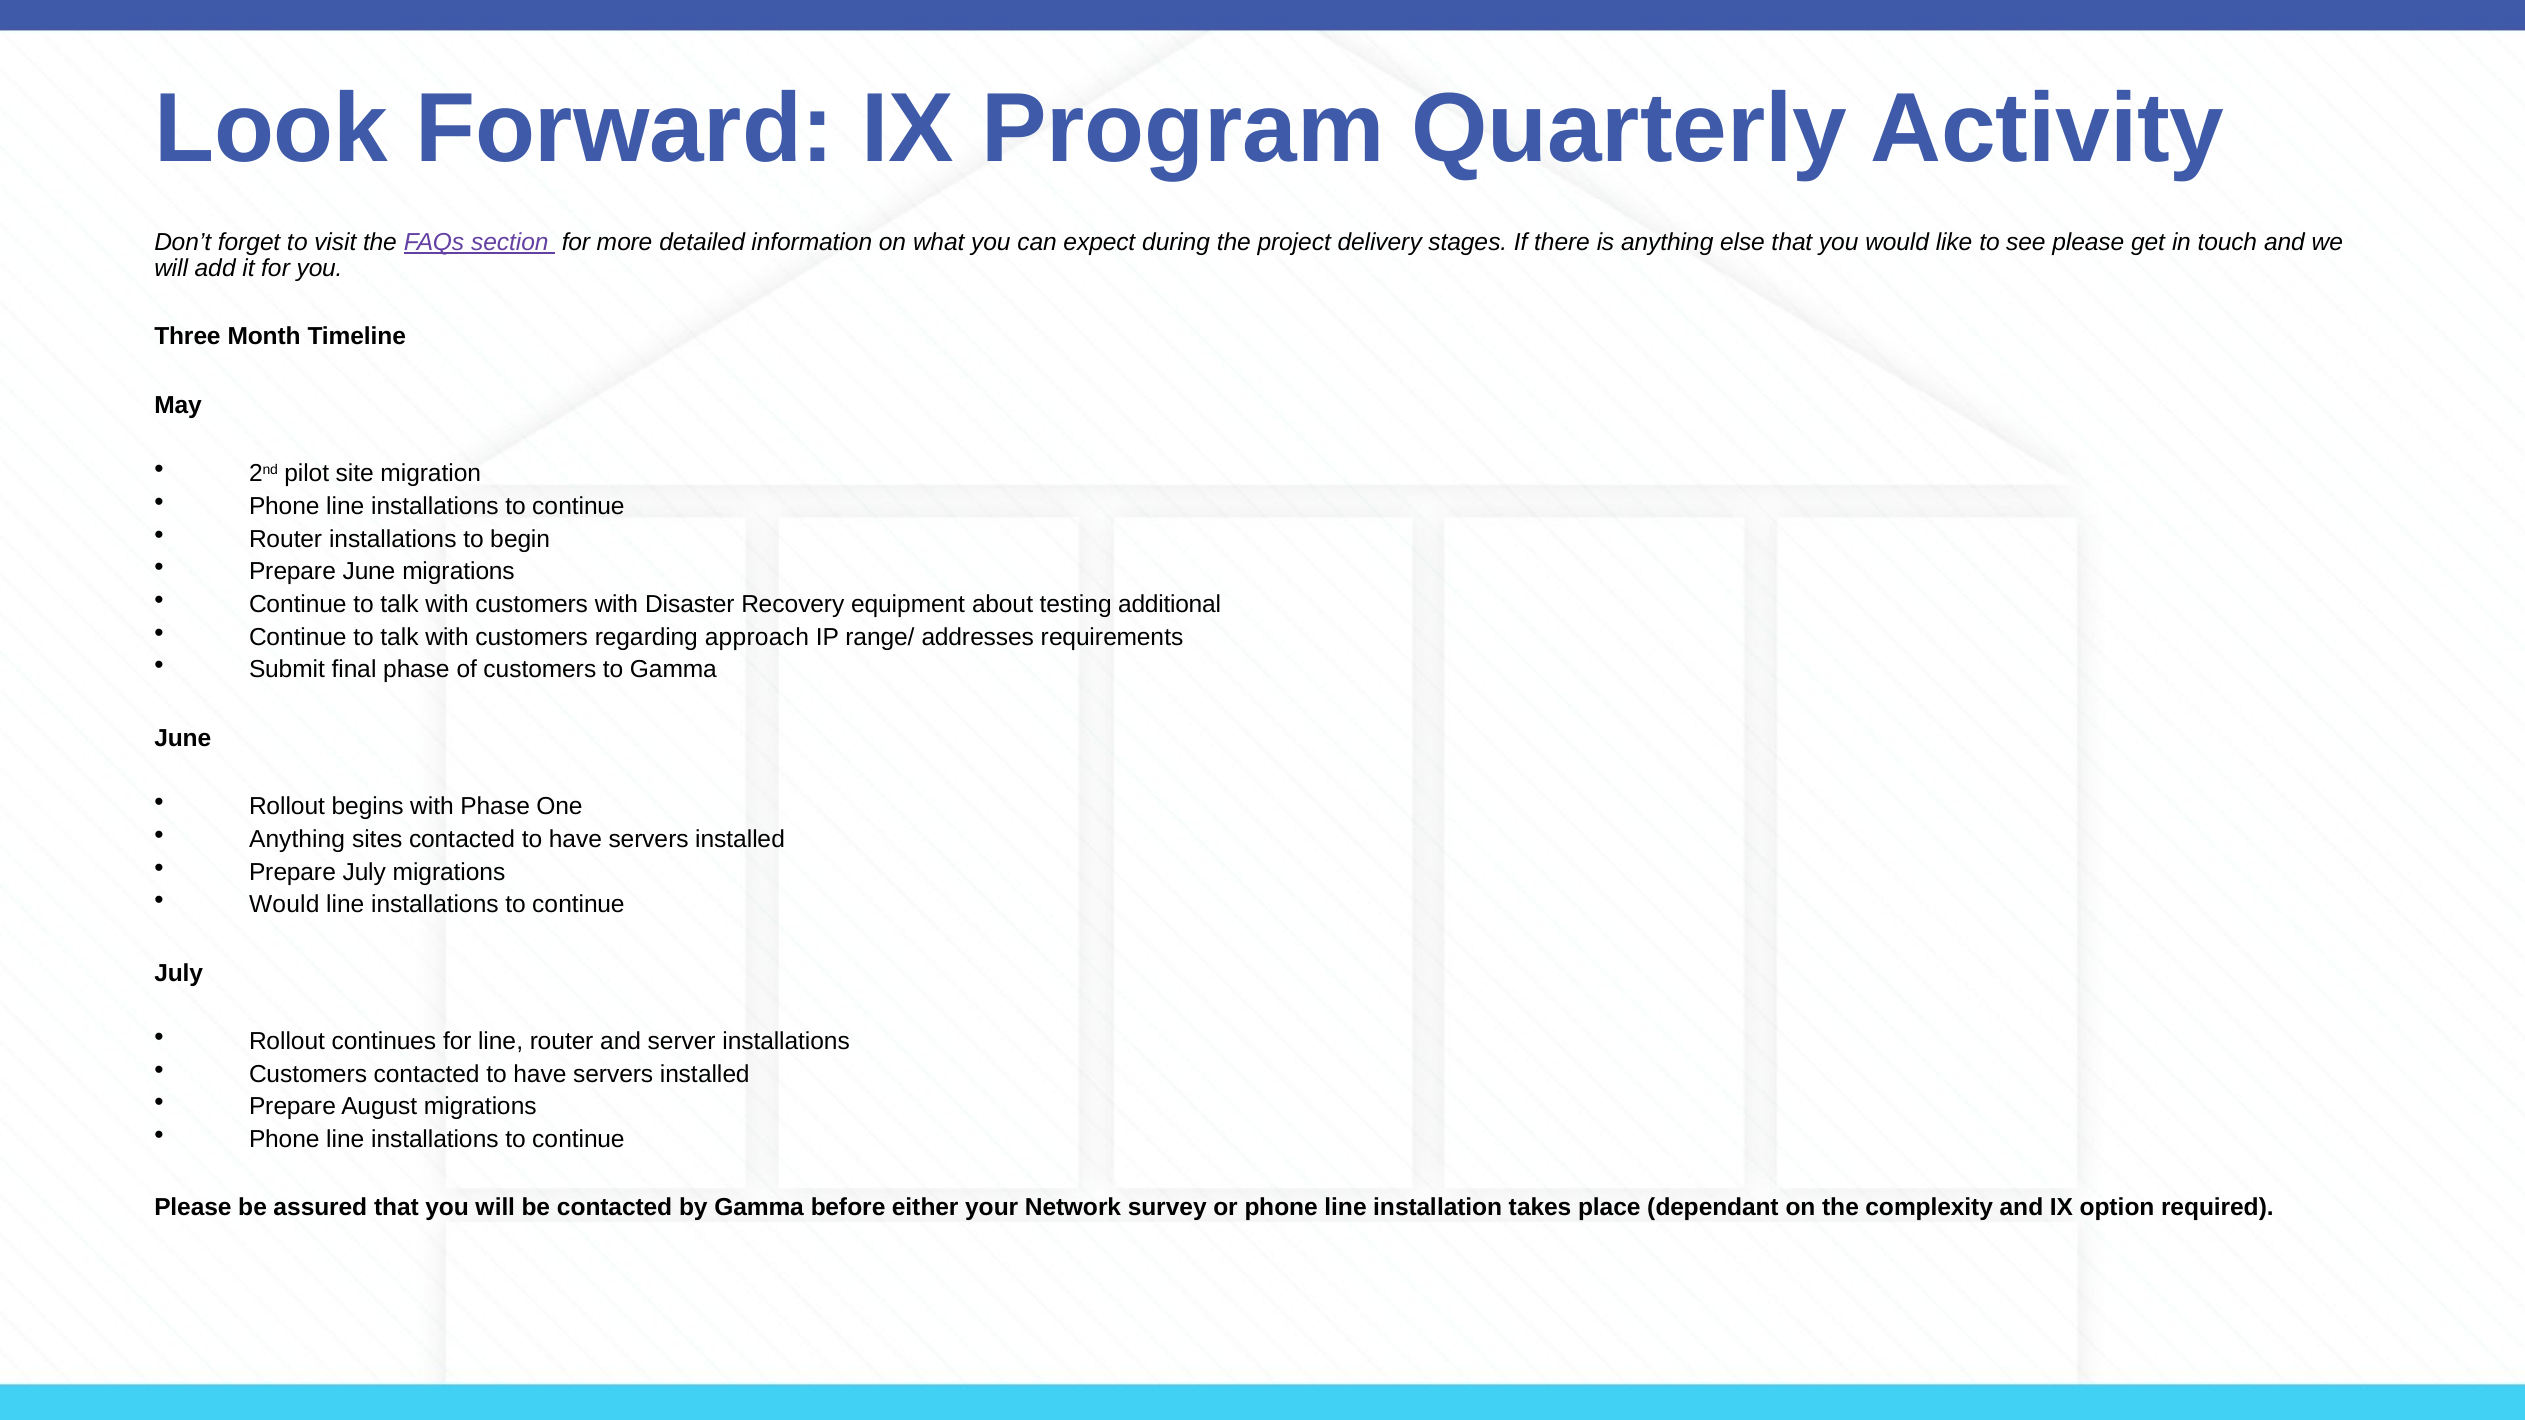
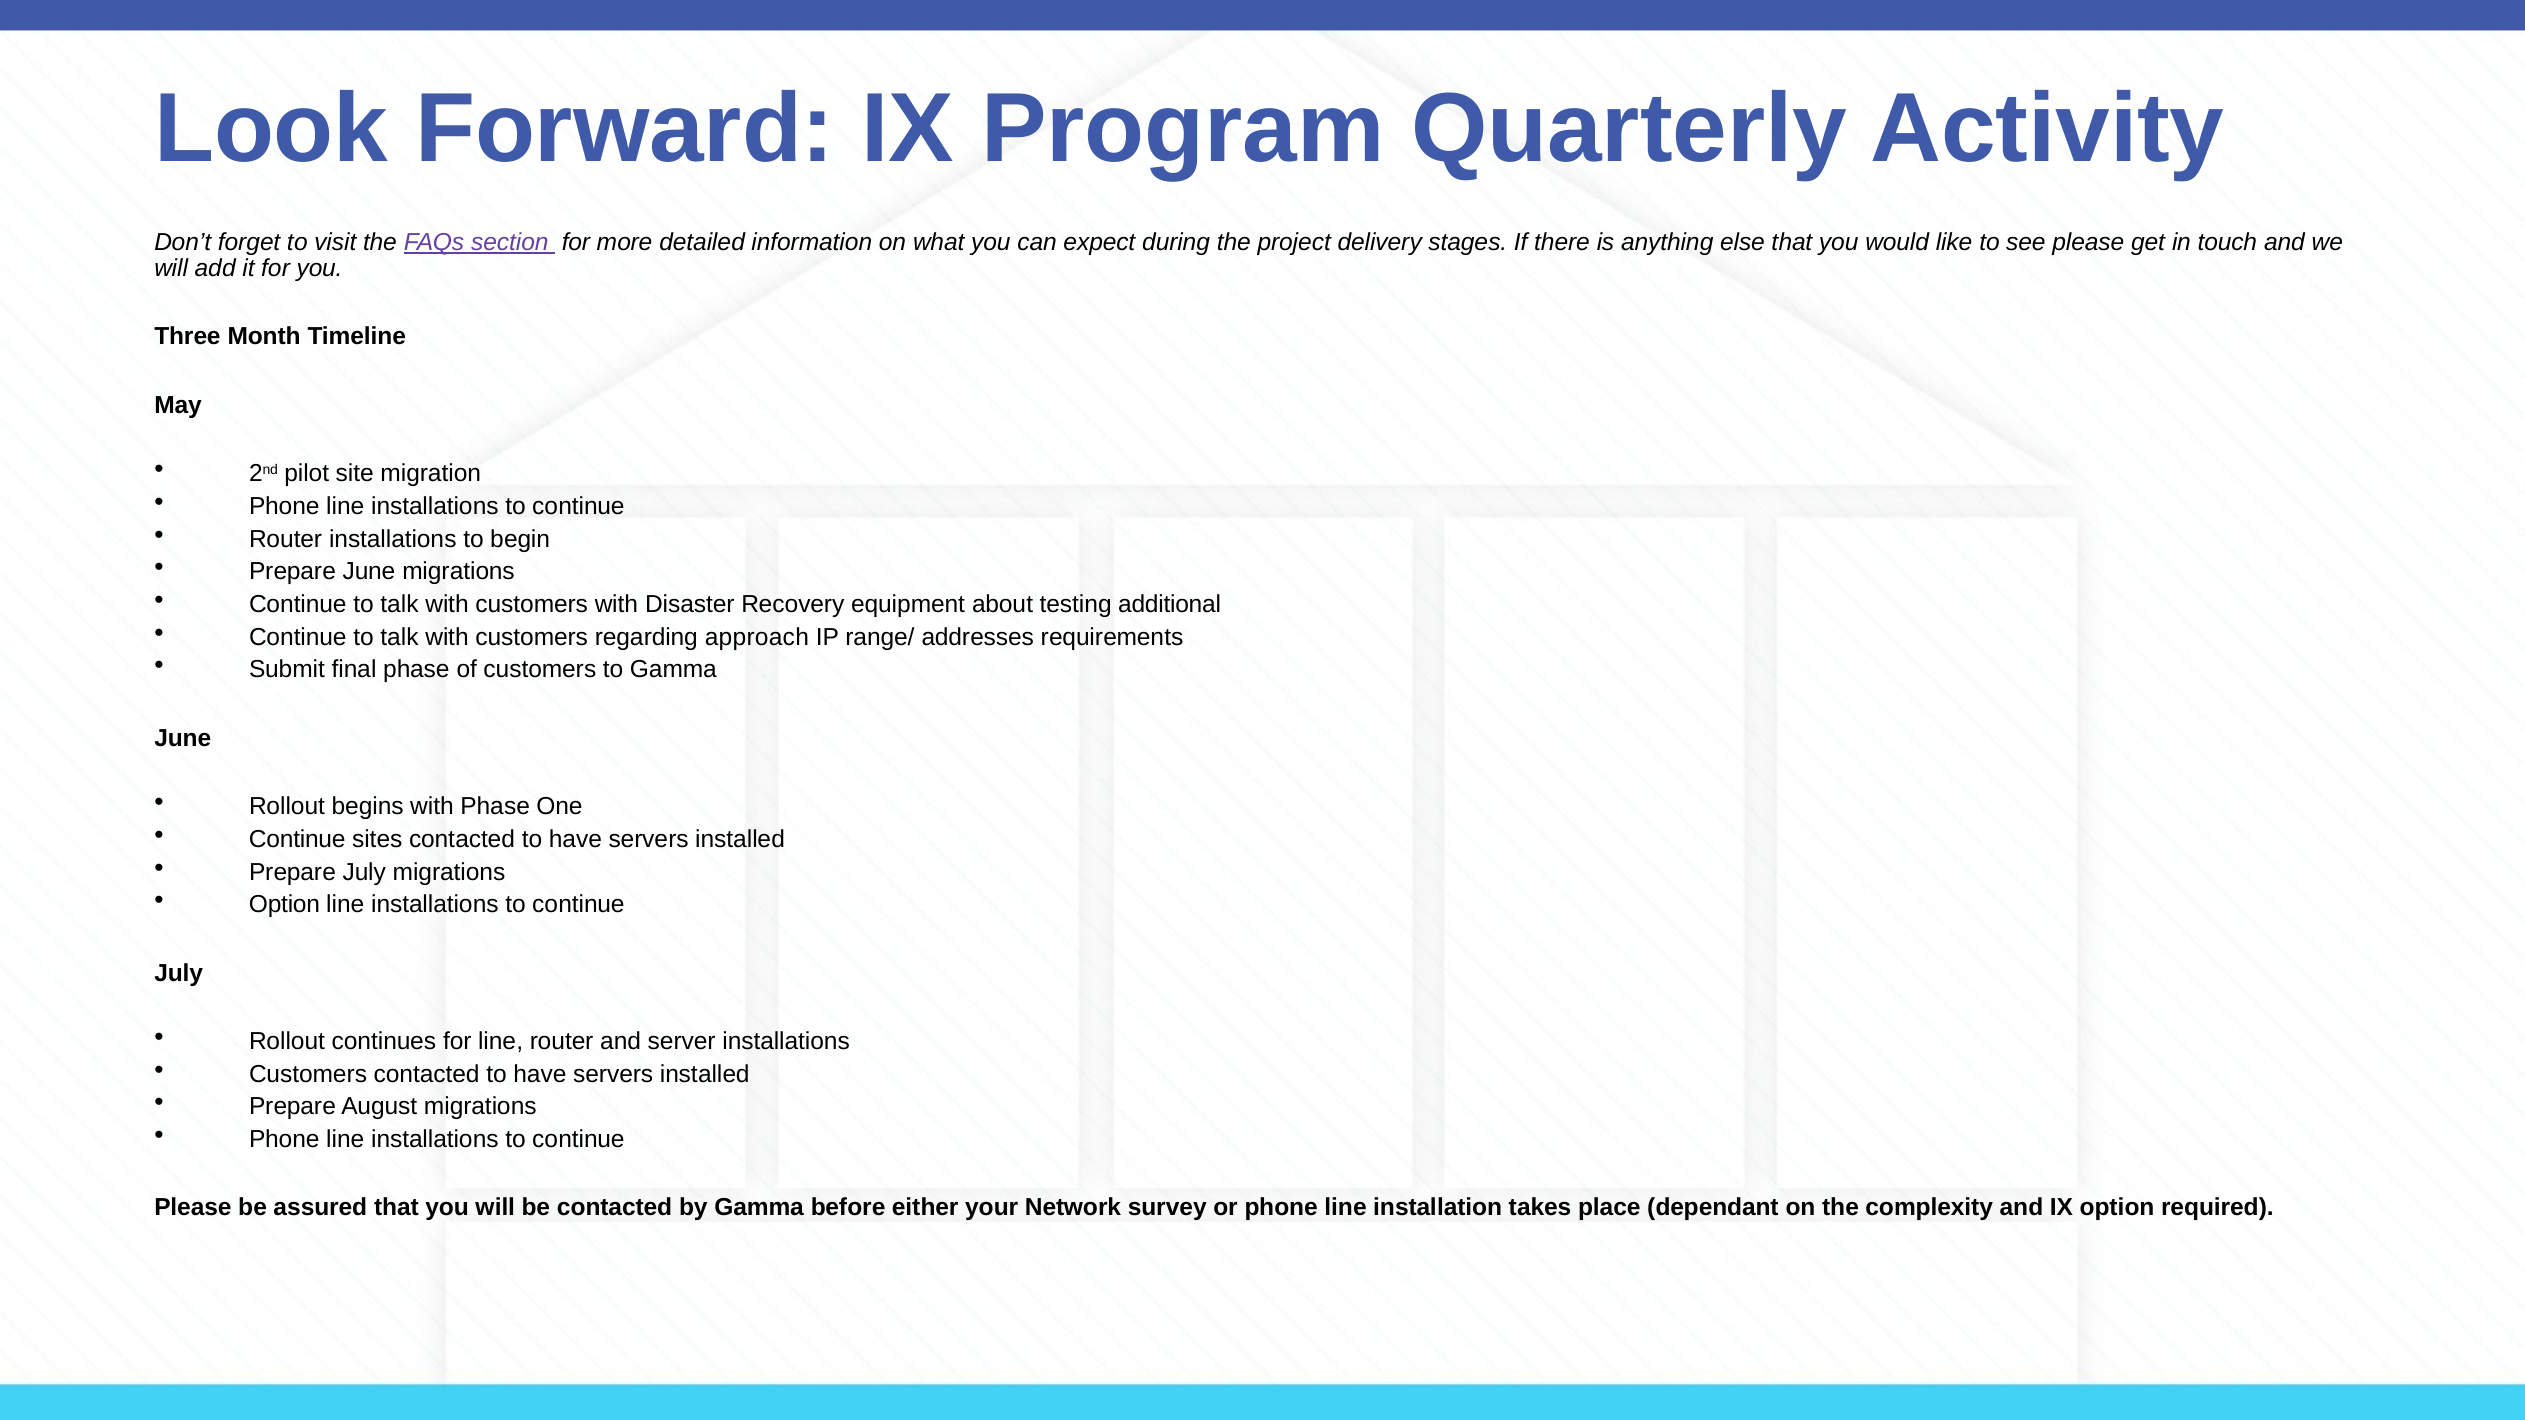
Anything at (297, 839): Anything -> Continue
Would at (284, 905): Would -> Option
